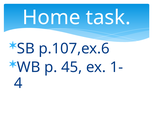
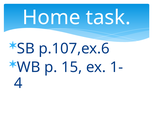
45: 45 -> 15
